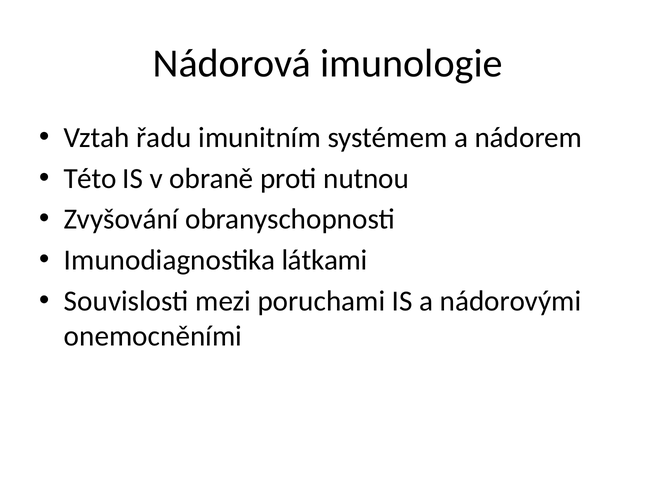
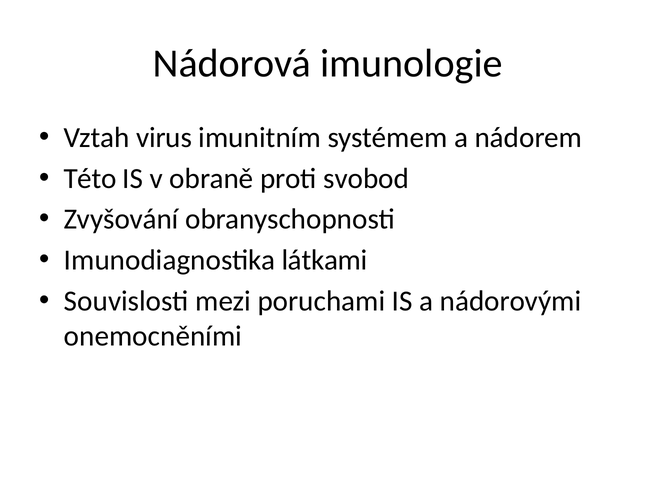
řadu: řadu -> virus
nutnou: nutnou -> svobod
